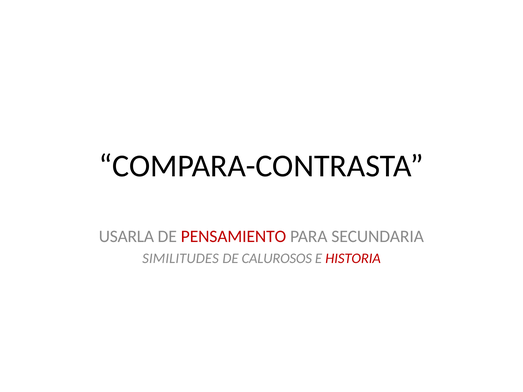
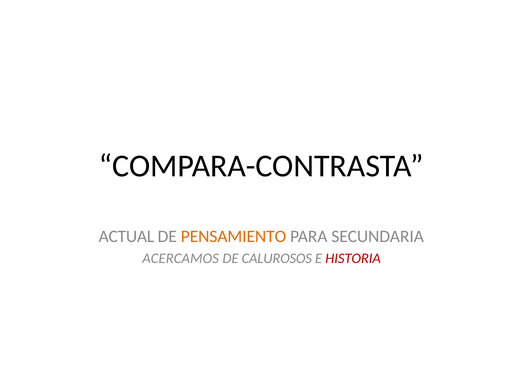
USARLA: USARLA -> ACTUAL
PENSAMIENTO colour: red -> orange
SIMILITUDES: SIMILITUDES -> ACERCAMOS
